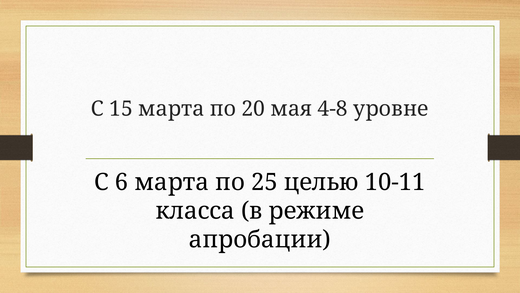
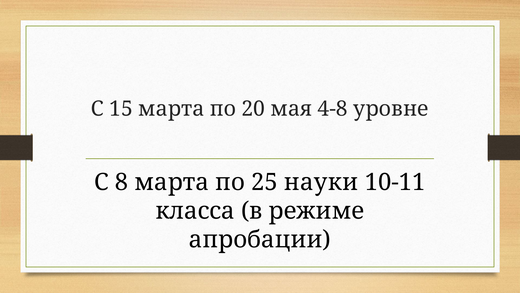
6: 6 -> 8
целью: целью -> науки
